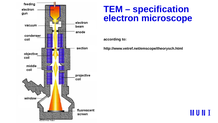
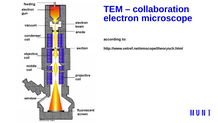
specification: specification -> collaboration
